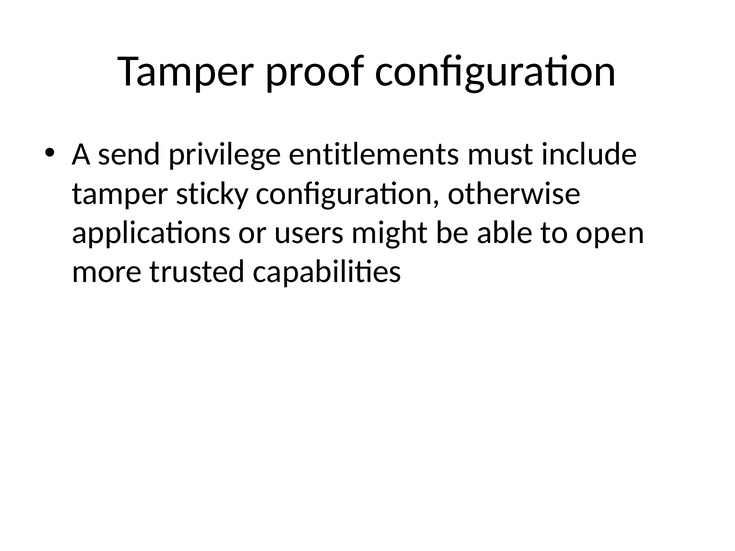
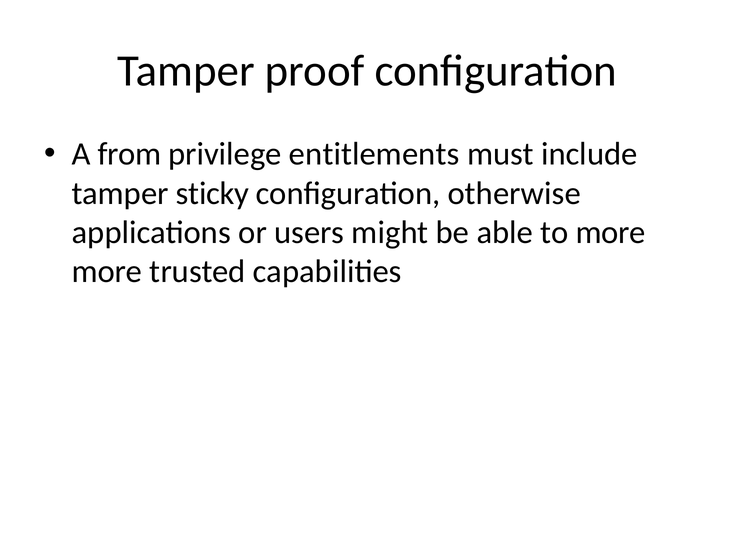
send: send -> from
to open: open -> more
